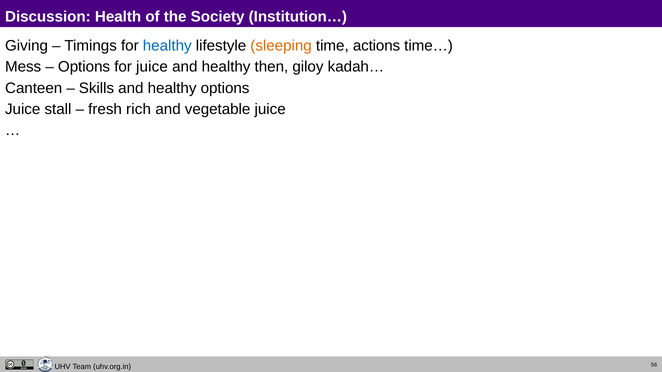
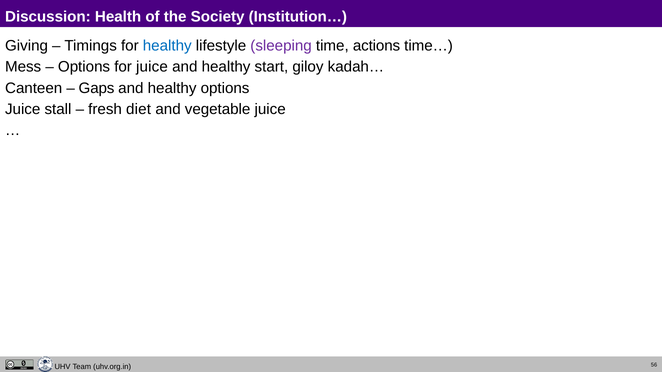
sleeping colour: orange -> purple
then: then -> start
Skills: Skills -> Gaps
rich: rich -> diet
